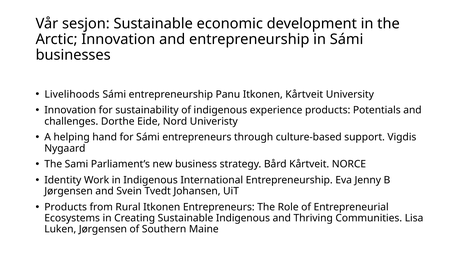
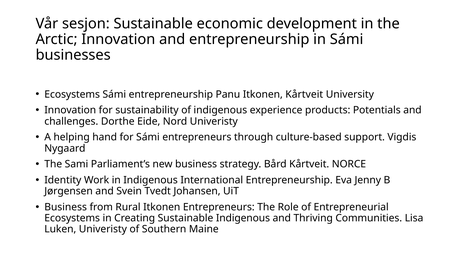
Livelihoods at (72, 94): Livelihoods -> Ecosystems
Products at (66, 207): Products -> Business
Luken Jørgensen: Jørgensen -> Univeristy
